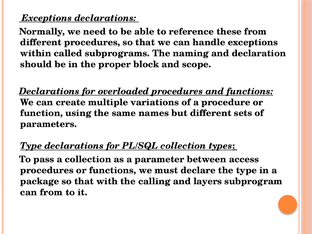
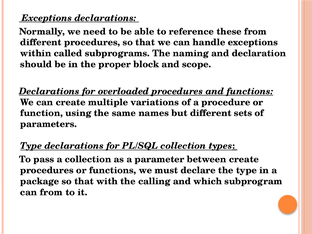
between access: access -> create
layers: layers -> which
